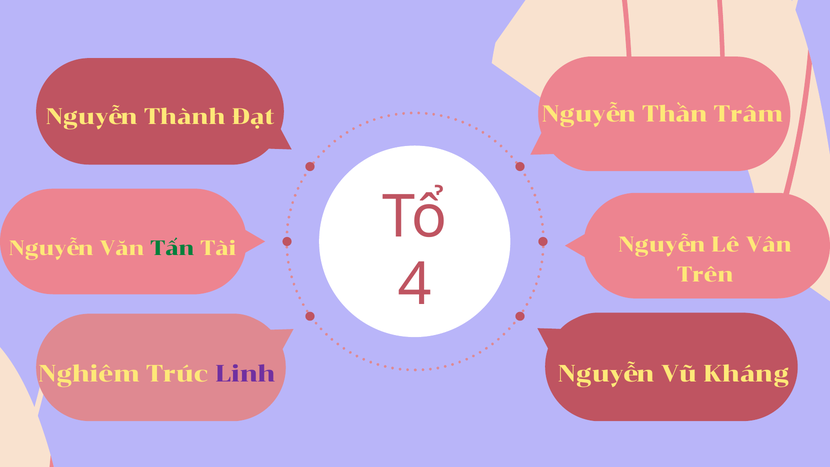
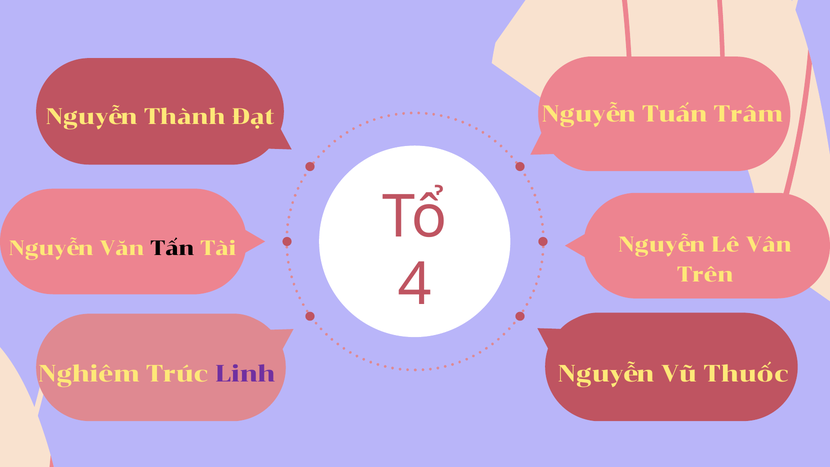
Thần: Thần -> Tuấn
Tấn colour: green -> black
Kháng: Kháng -> Thuốc
